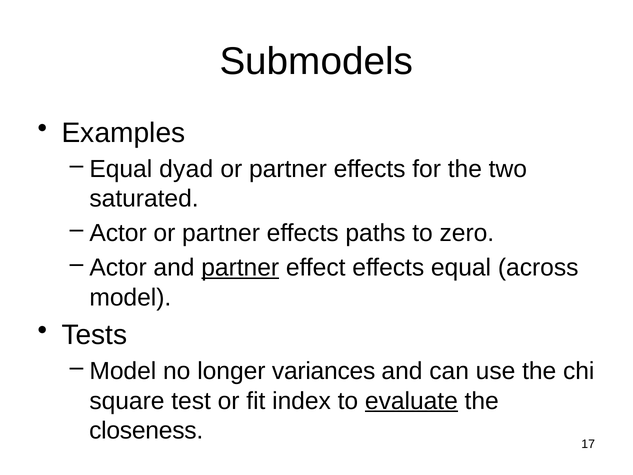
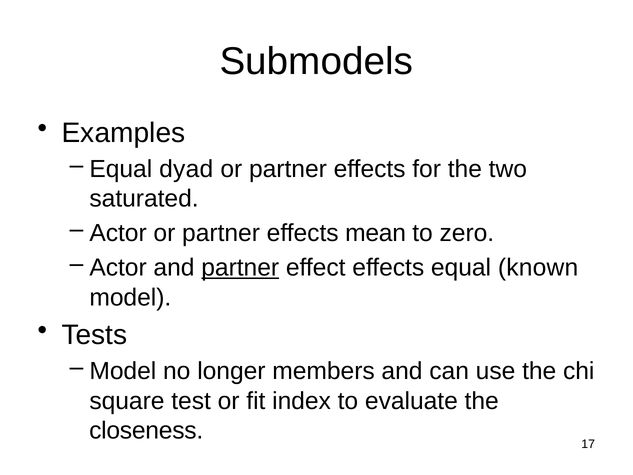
paths: paths -> mean
across: across -> known
variances: variances -> members
evaluate underline: present -> none
